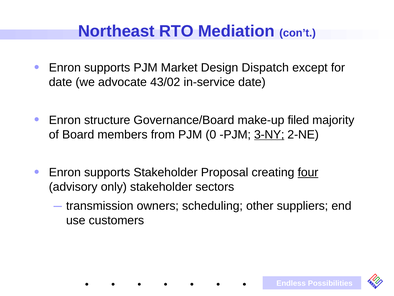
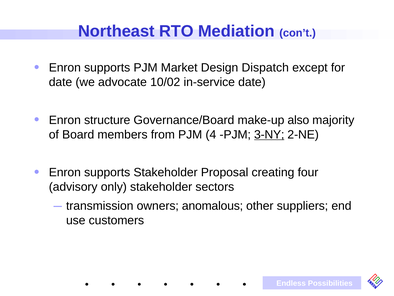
43/02: 43/02 -> 10/02
filed: filed -> also
0: 0 -> 4
four underline: present -> none
scheduling: scheduling -> anomalous
